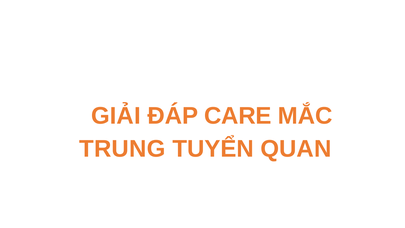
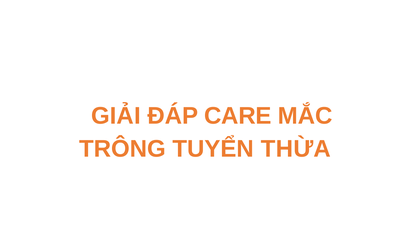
TRUNG: TRUNG -> TRÔNG
QUAN: QUAN -> THỪA
